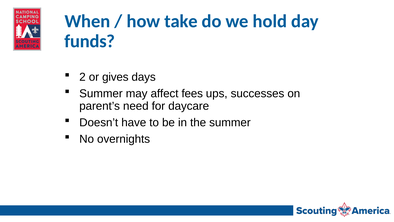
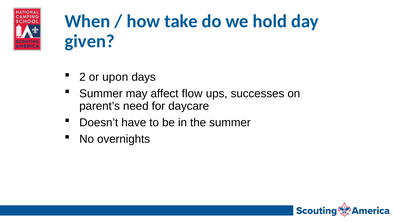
funds: funds -> given
gives: gives -> upon
fees: fees -> flow
